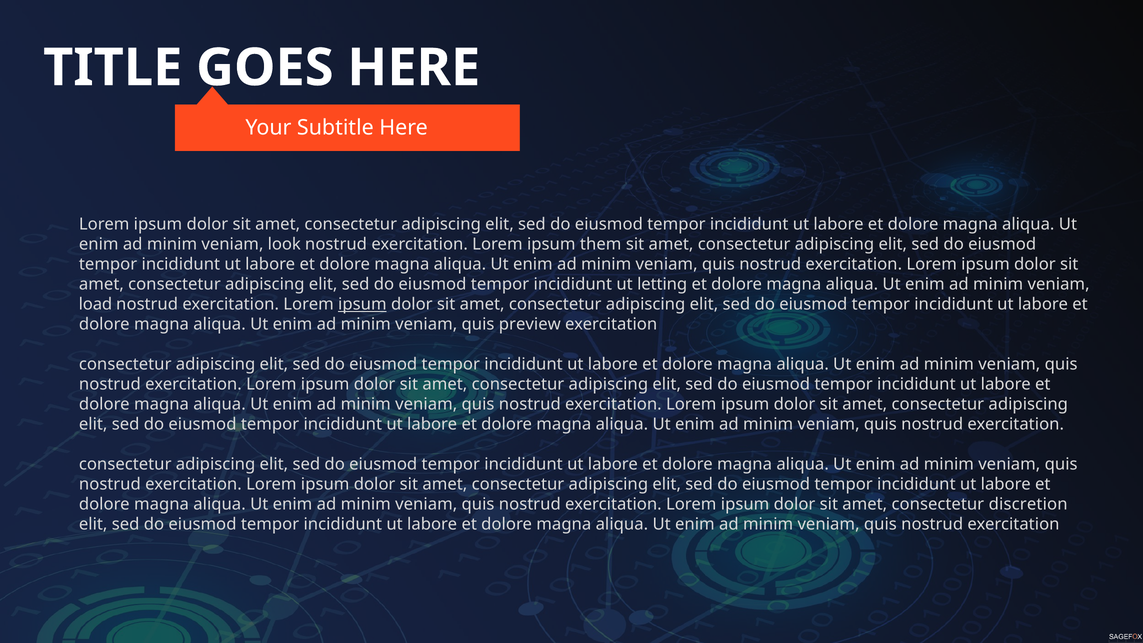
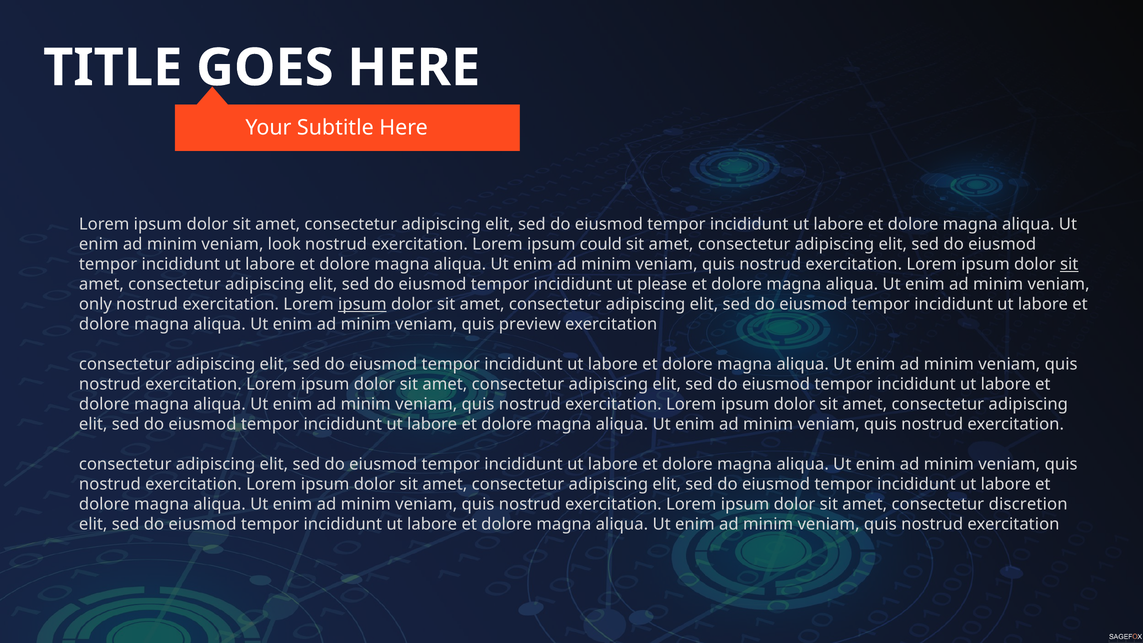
them: them -> could
sit at (1069, 264) underline: none -> present
letting: letting -> please
load: load -> only
